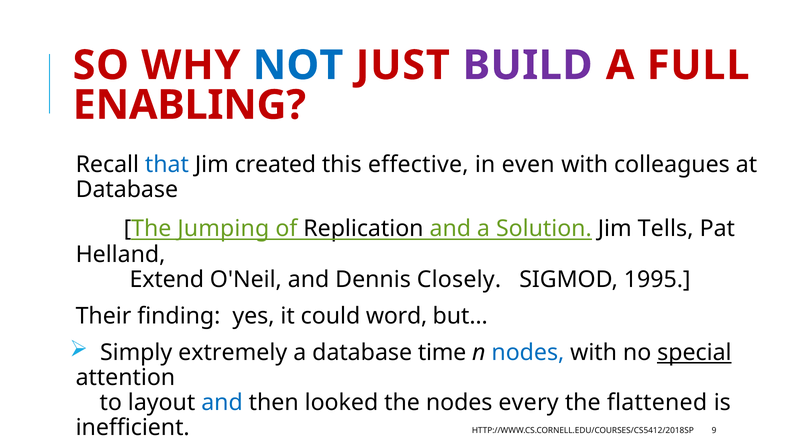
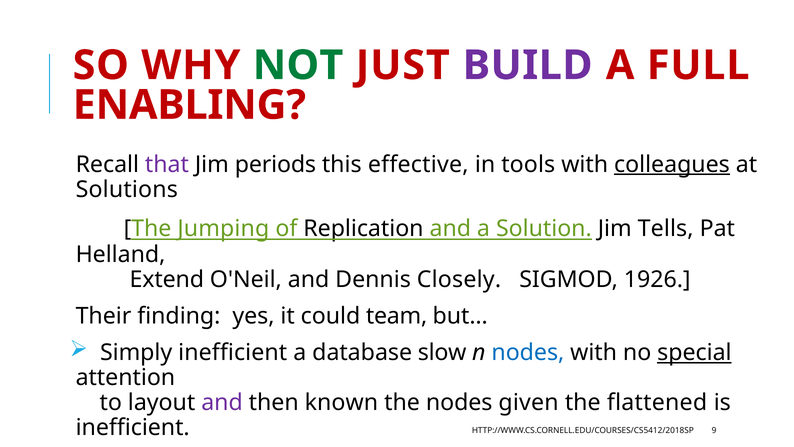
NOT colour: blue -> green
that colour: blue -> purple
created: created -> periods
even: even -> tools
colleagues underline: none -> present
Database at (127, 189): Database -> Solutions
1995: 1995 -> 1926
word: word -> team
Simply extremely: extremely -> inefficient
time: time -> slow
and at (222, 402) colour: blue -> purple
then looked: looked -> known
every: every -> given
